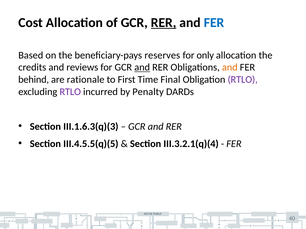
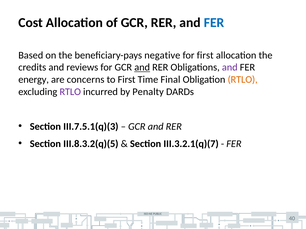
RER at (164, 23) underline: present -> none
reserves: reserves -> negative
for only: only -> first
and at (230, 68) colour: orange -> purple
behind: behind -> energy
rationale: rationale -> concerns
RTLO at (243, 80) colour: purple -> orange
III.1.6.3(q)(3: III.1.6.3(q)(3 -> III.7.5.1(q)(3
III.4.5.5(q)(5: III.4.5.5(q)(5 -> III.8.3.2(q)(5
III.3.2.1(q)(4: III.3.2.1(q)(4 -> III.3.2.1(q)(7
